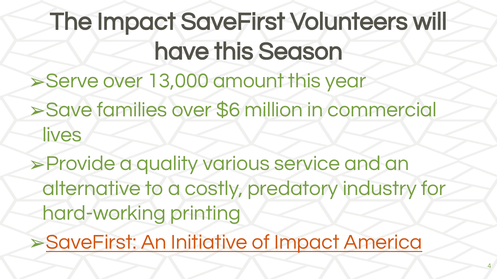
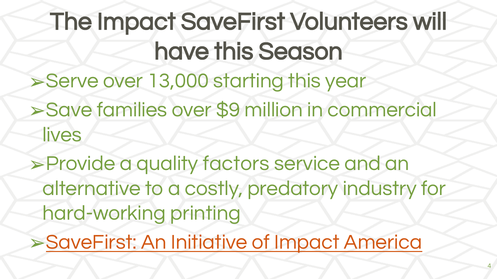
amount: amount -> starting
$6: $6 -> $9
various: various -> factors
